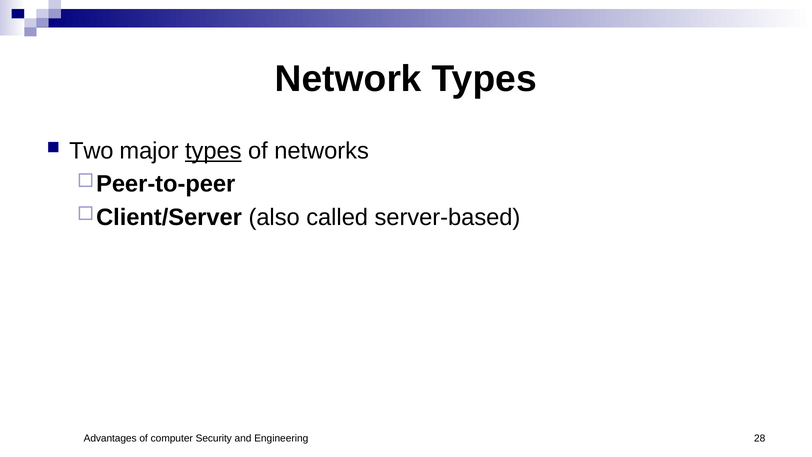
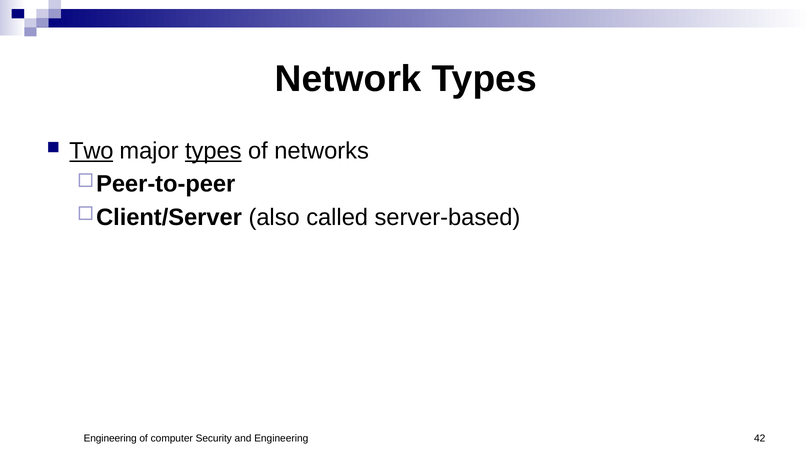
Two underline: none -> present
Advantages at (110, 438): Advantages -> Engineering
28: 28 -> 42
